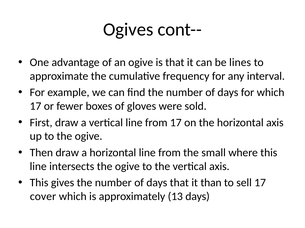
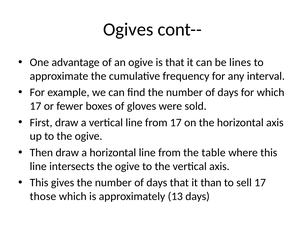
small: small -> table
cover: cover -> those
